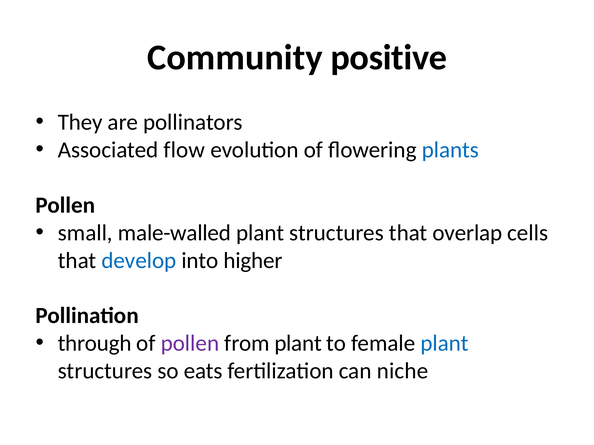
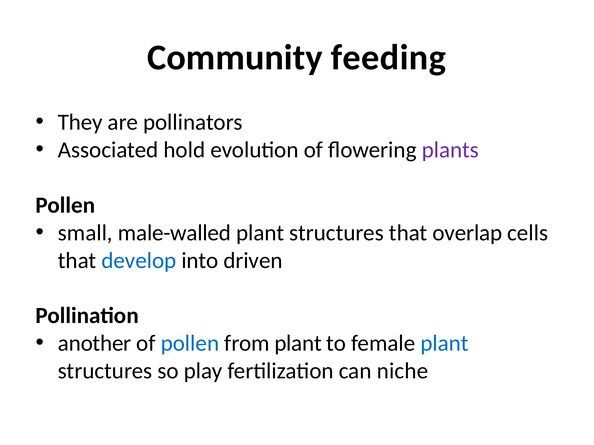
positive: positive -> feeding
flow: flow -> hold
plants colour: blue -> purple
higher: higher -> driven
through: through -> another
pollen at (190, 344) colour: purple -> blue
eats: eats -> play
